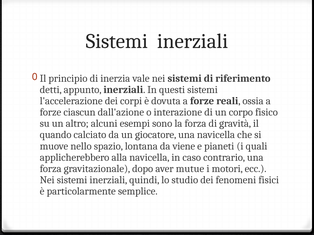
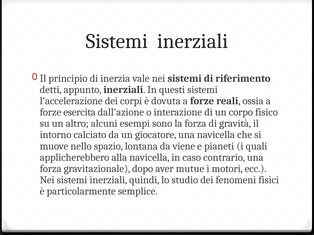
ciascun: ciascun -> esercita
quando: quando -> intorno
